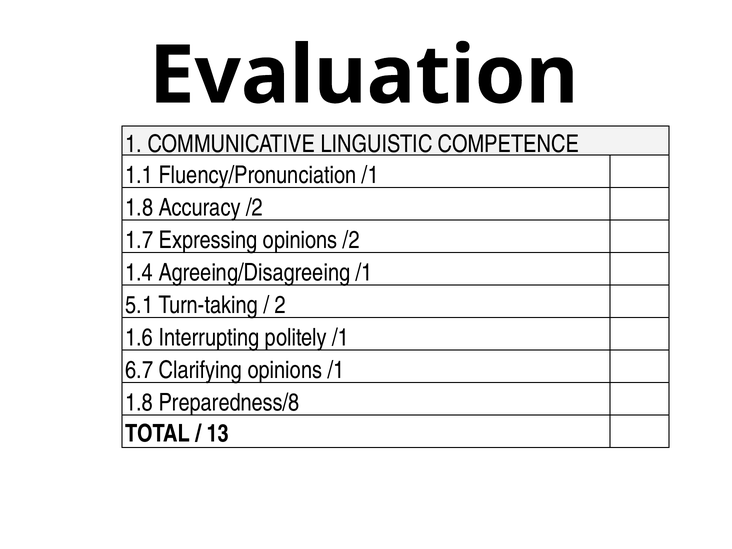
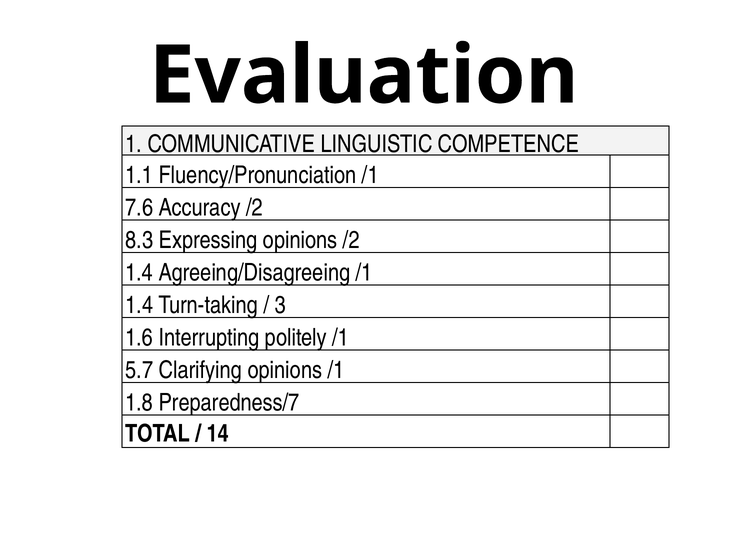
1.8 at (139, 208): 1.8 -> 7.6
1.7: 1.7 -> 8.3
5.1 at (139, 305): 5.1 -> 1.4
2: 2 -> 3
6.7: 6.7 -> 5.7
Preparedness/8: Preparedness/8 -> Preparedness/7
13: 13 -> 14
